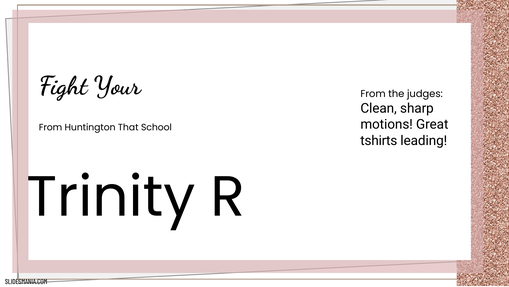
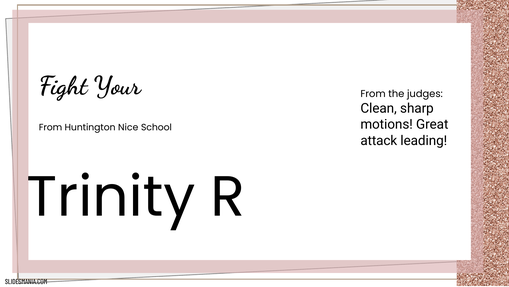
That: That -> Nice
tshirts: tshirts -> attack
